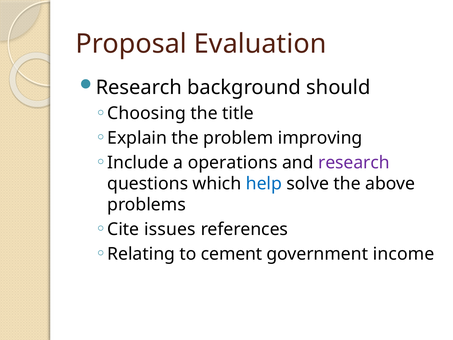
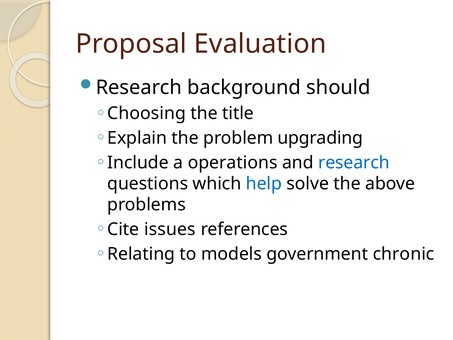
improving: improving -> upgrading
research at (354, 162) colour: purple -> blue
cement: cement -> models
income: income -> chronic
